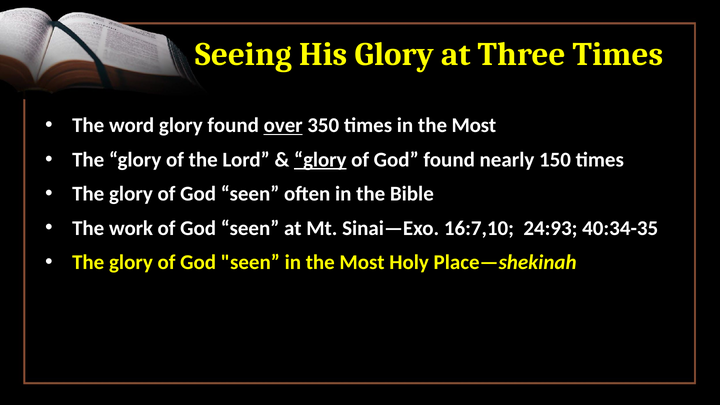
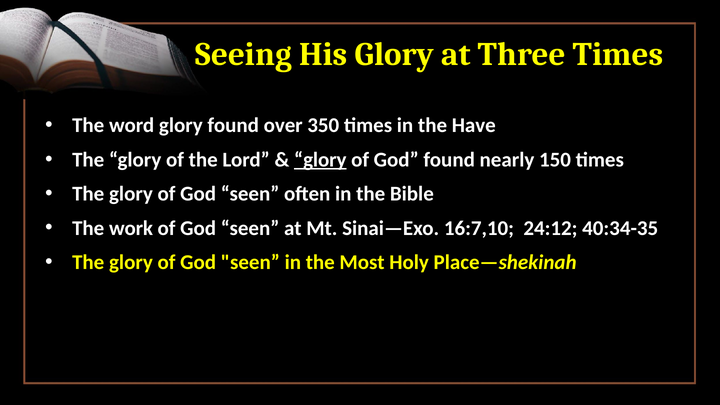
over underline: present -> none
times in the Most: Most -> Have
24:93: 24:93 -> 24:12
